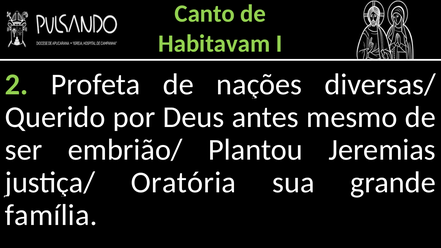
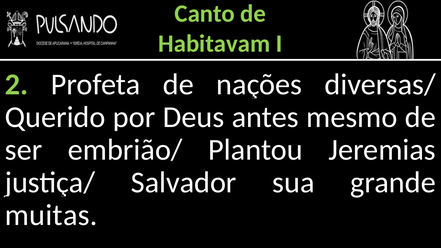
Oratória: Oratória -> Salvador
família: família -> muitas
